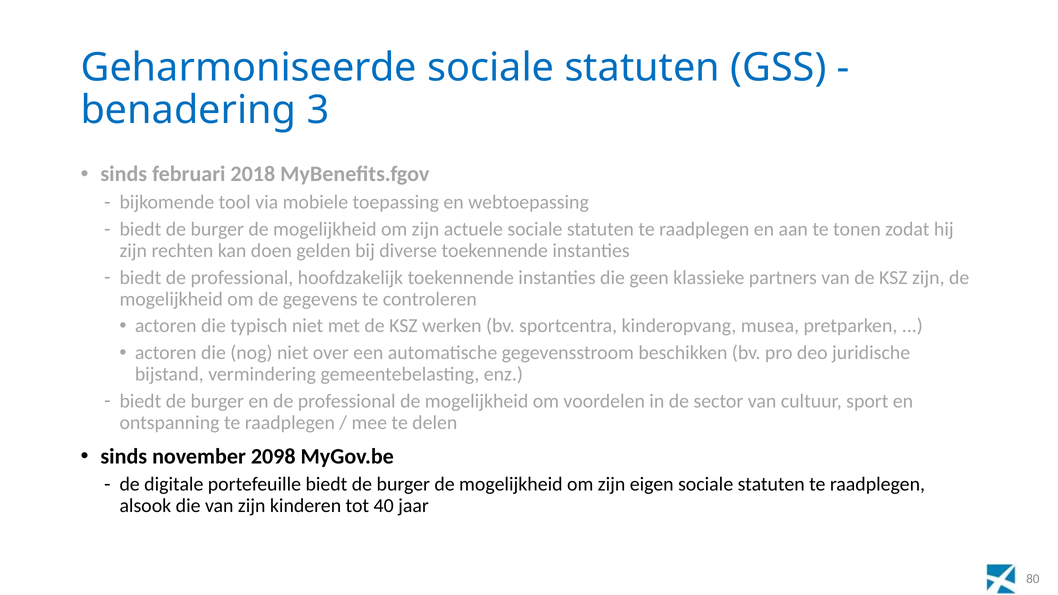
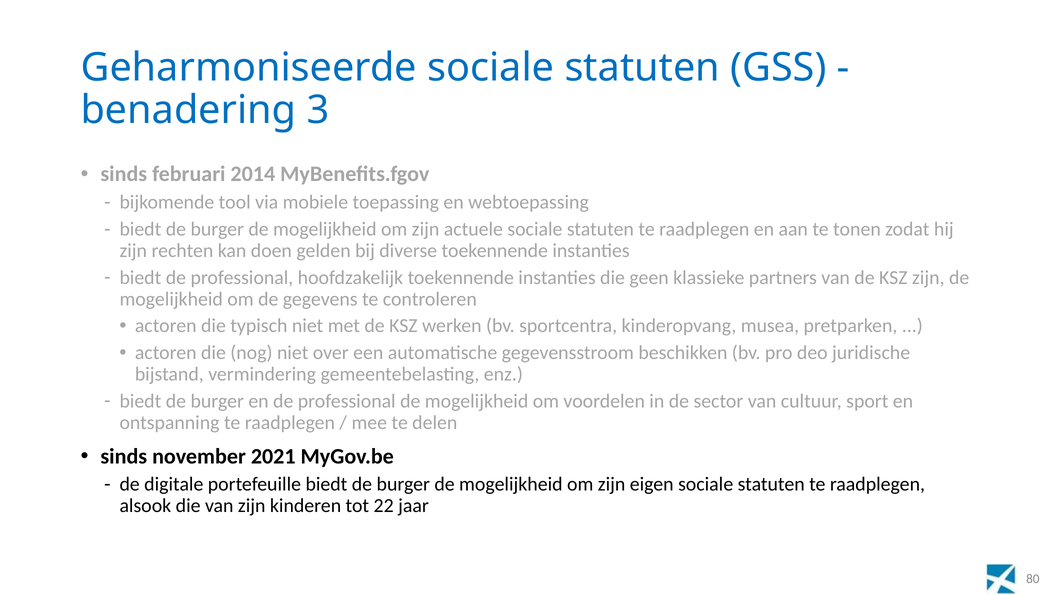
2018: 2018 -> 2014
2098: 2098 -> 2021
40: 40 -> 22
